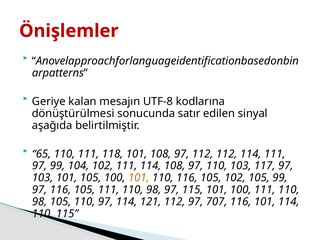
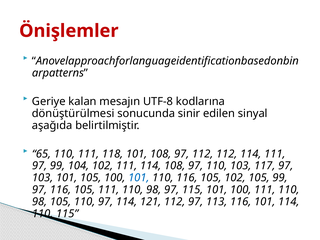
satır: satır -> sinir
101 at (139, 178) colour: orange -> blue
707: 707 -> 113
